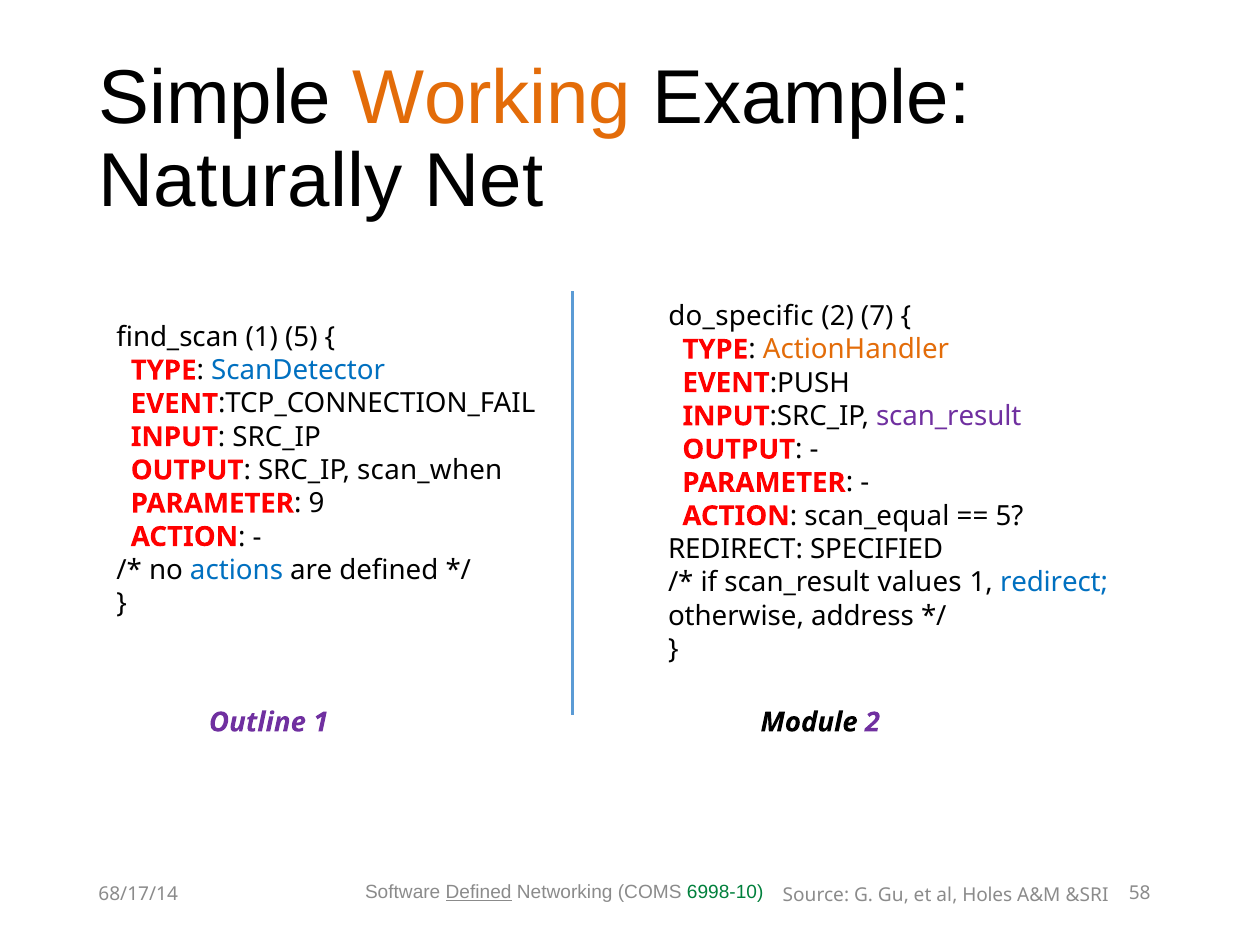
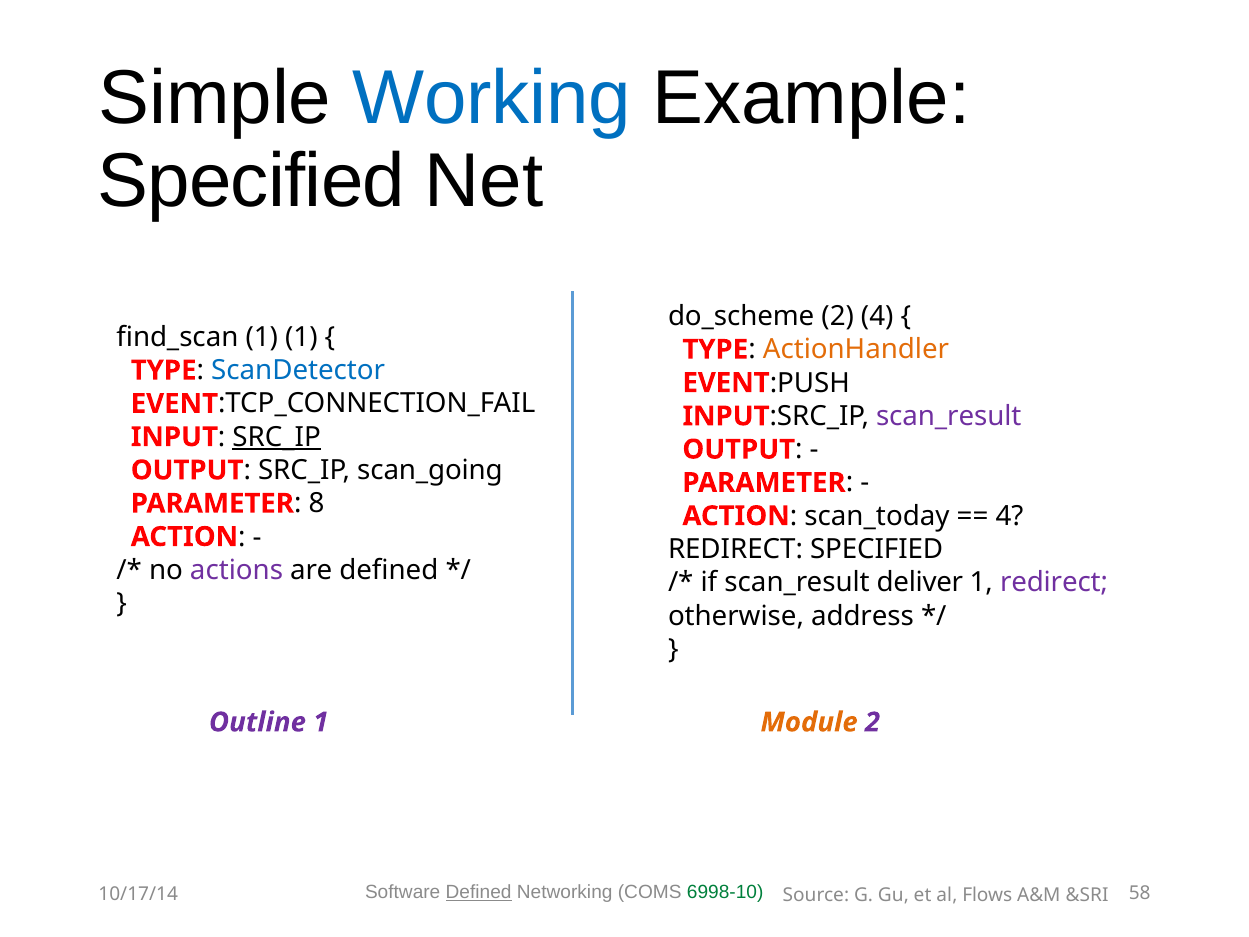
Working colour: orange -> blue
Naturally at (251, 181): Naturally -> Specified
do_specific: do_specific -> do_scheme
2 7: 7 -> 4
1 5: 5 -> 1
SRC_IP at (277, 437) underline: none -> present
scan_when: scan_when -> scan_going
9: 9 -> 8
scan_equal: scan_equal -> scan_today
5 at (1009, 516): 5 -> 4
actions colour: blue -> purple
values: values -> deliver
redirect at (1054, 583) colour: blue -> purple
Module colour: black -> orange
68/17/14: 68/17/14 -> 10/17/14
Holes: Holes -> Flows
